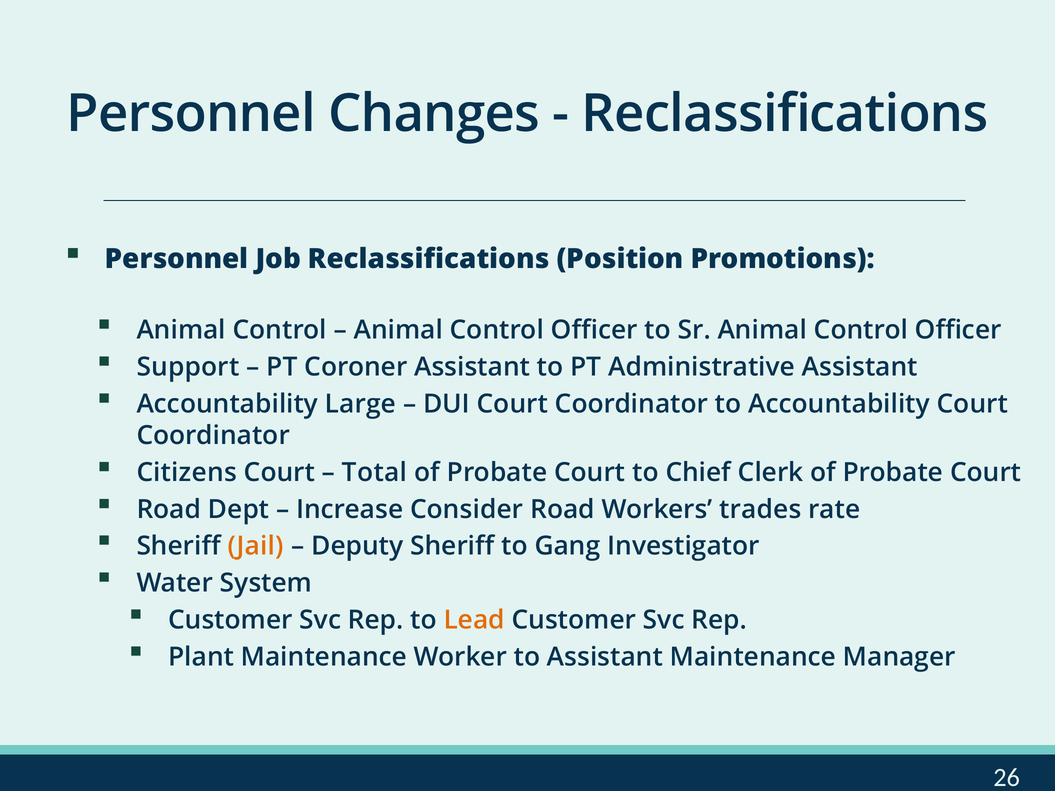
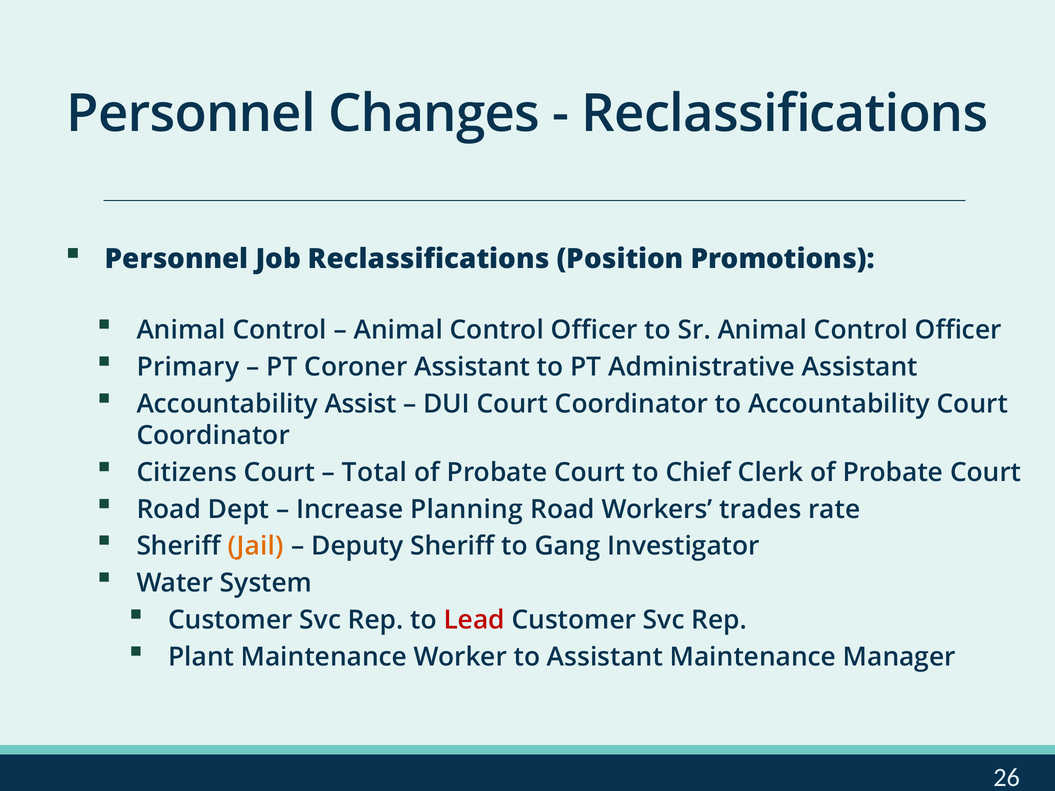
Support: Support -> Primary
Large: Large -> Assist
Consider: Consider -> Planning
Lead colour: orange -> red
